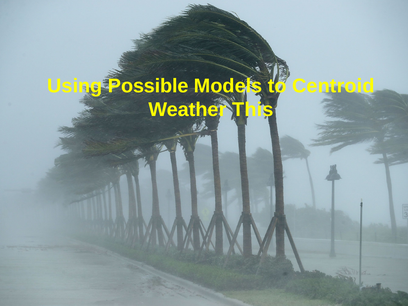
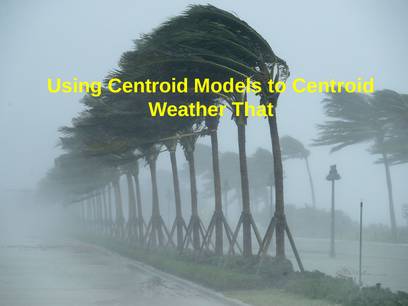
Using Possible: Possible -> Centroid
This: This -> That
